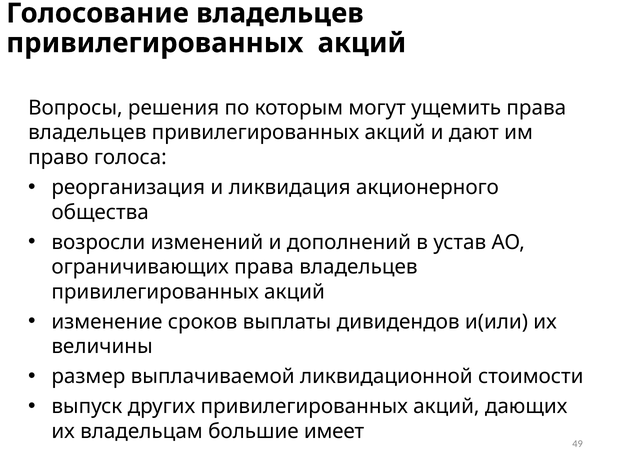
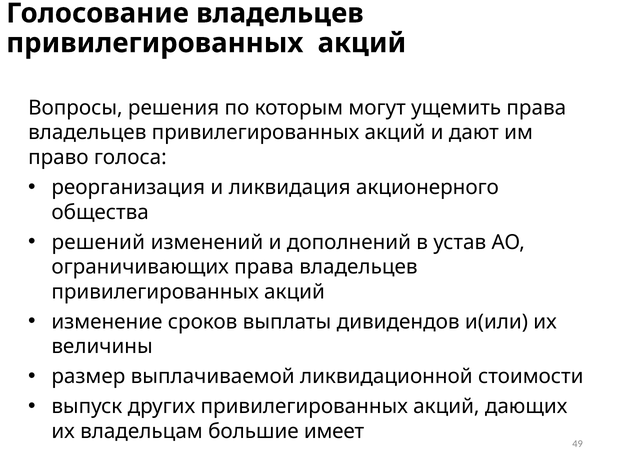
возросли: возросли -> решений
